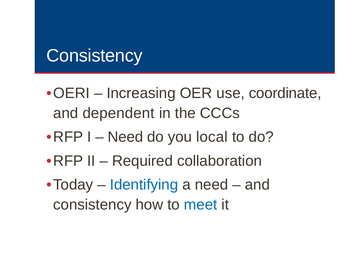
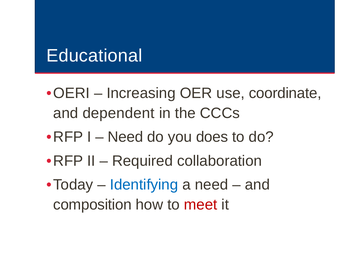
Consistency at (95, 56): Consistency -> Educational
local: local -> does
consistency at (92, 205): consistency -> composition
meet colour: blue -> red
